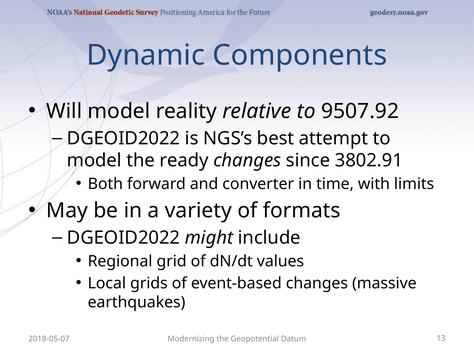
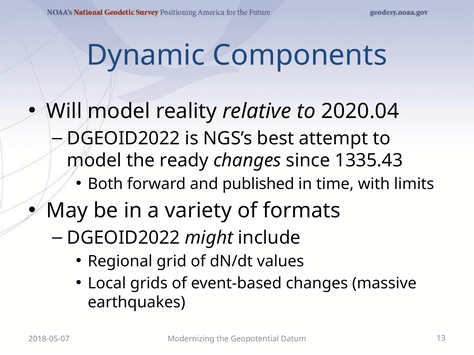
9507.92: 9507.92 -> 2020.04
3802.91: 3802.91 -> 1335.43
converter: converter -> published
